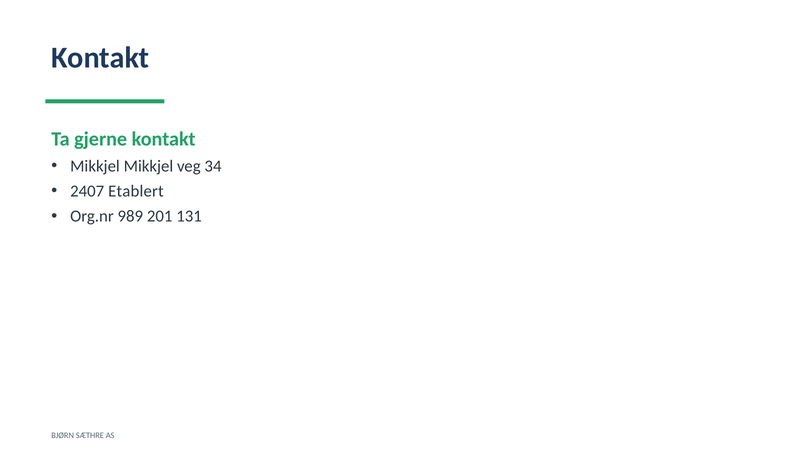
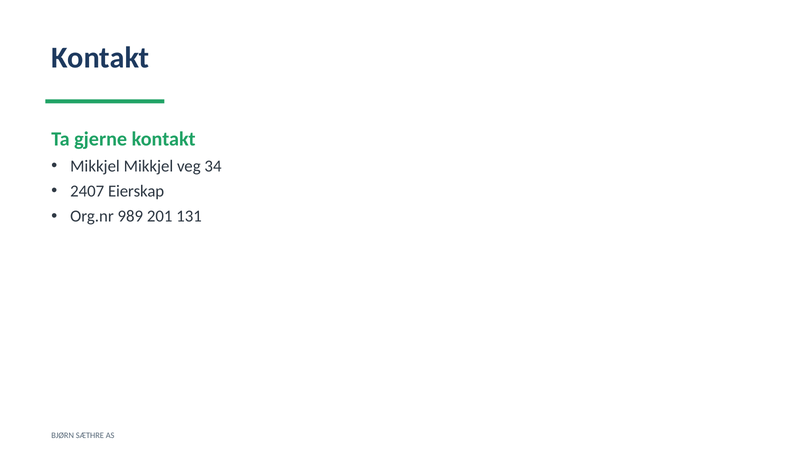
Etablert: Etablert -> Eierskap
